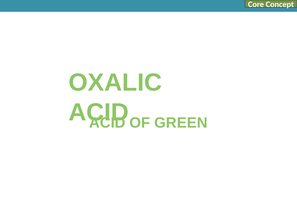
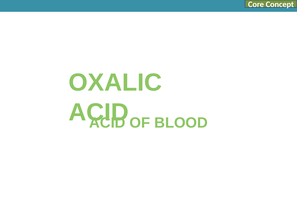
GREEN: GREEN -> BLOOD
